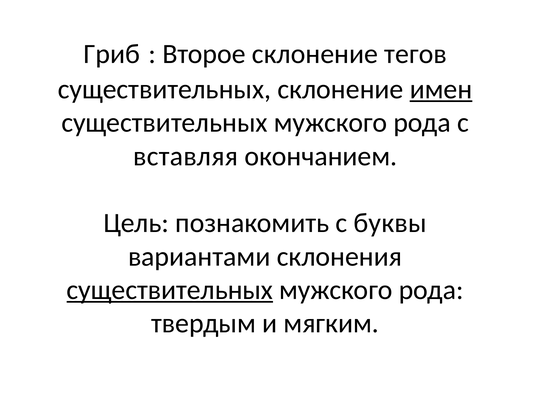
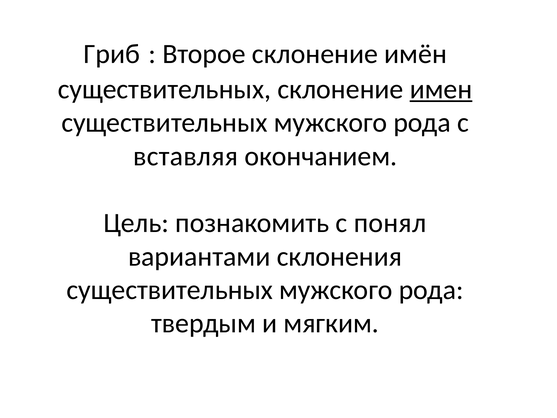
тегов: тегов -> имён
буквы: буквы -> понял
существительных at (170, 290) underline: present -> none
